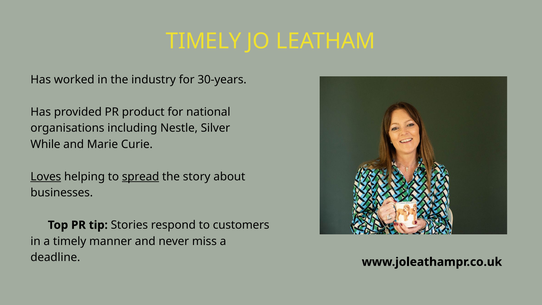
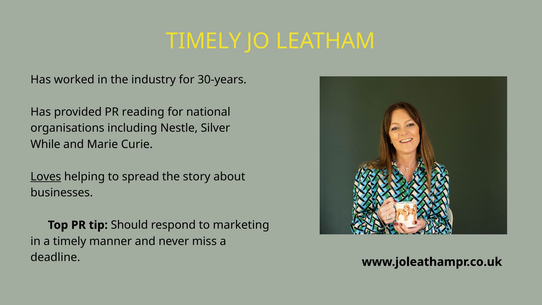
product: product -> reading
spread underline: present -> none
Stories: Stories -> Should
customers: customers -> marketing
